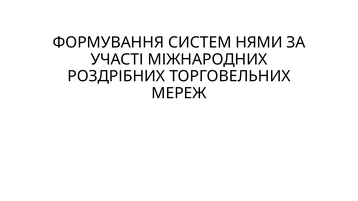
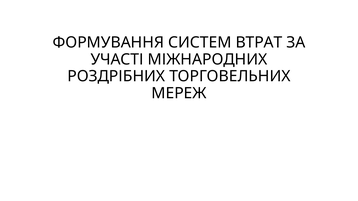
НЯМИ: НЯМИ -> ВТРАТ
